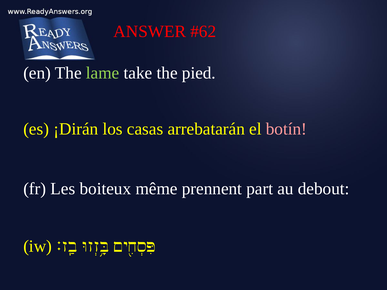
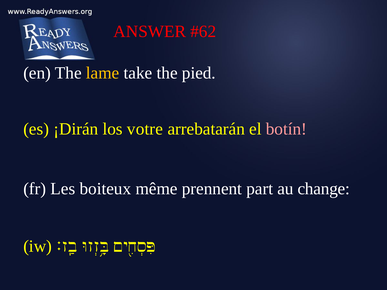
lame colour: light green -> yellow
casas: casas -> votre
debout: debout -> change
